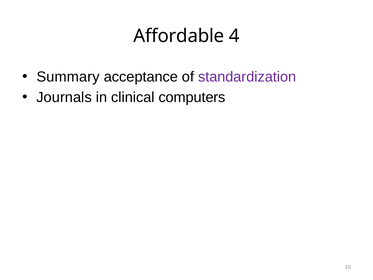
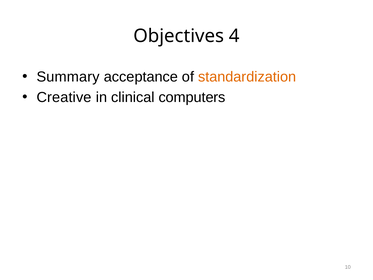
Affordable: Affordable -> Objectives
standardization colour: purple -> orange
Journals: Journals -> Creative
